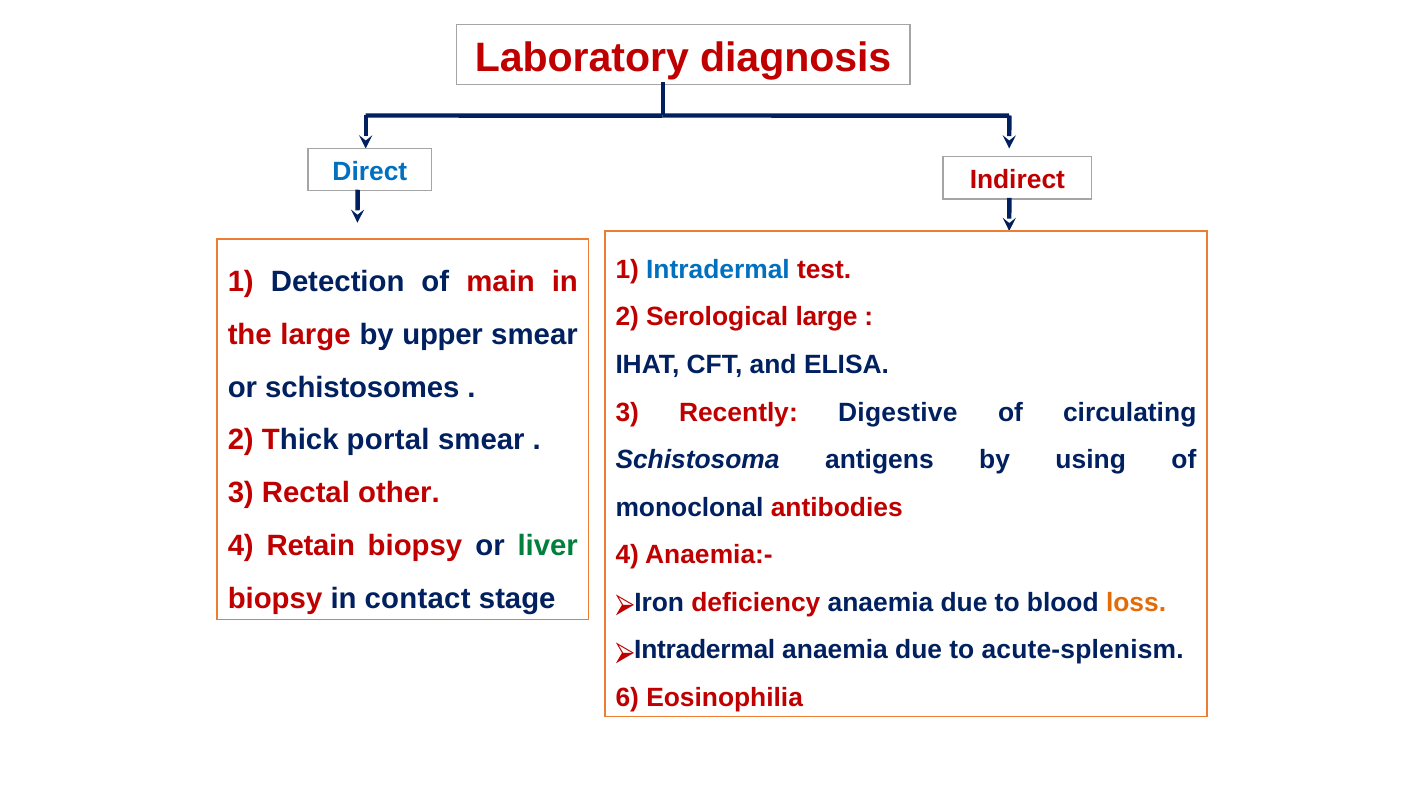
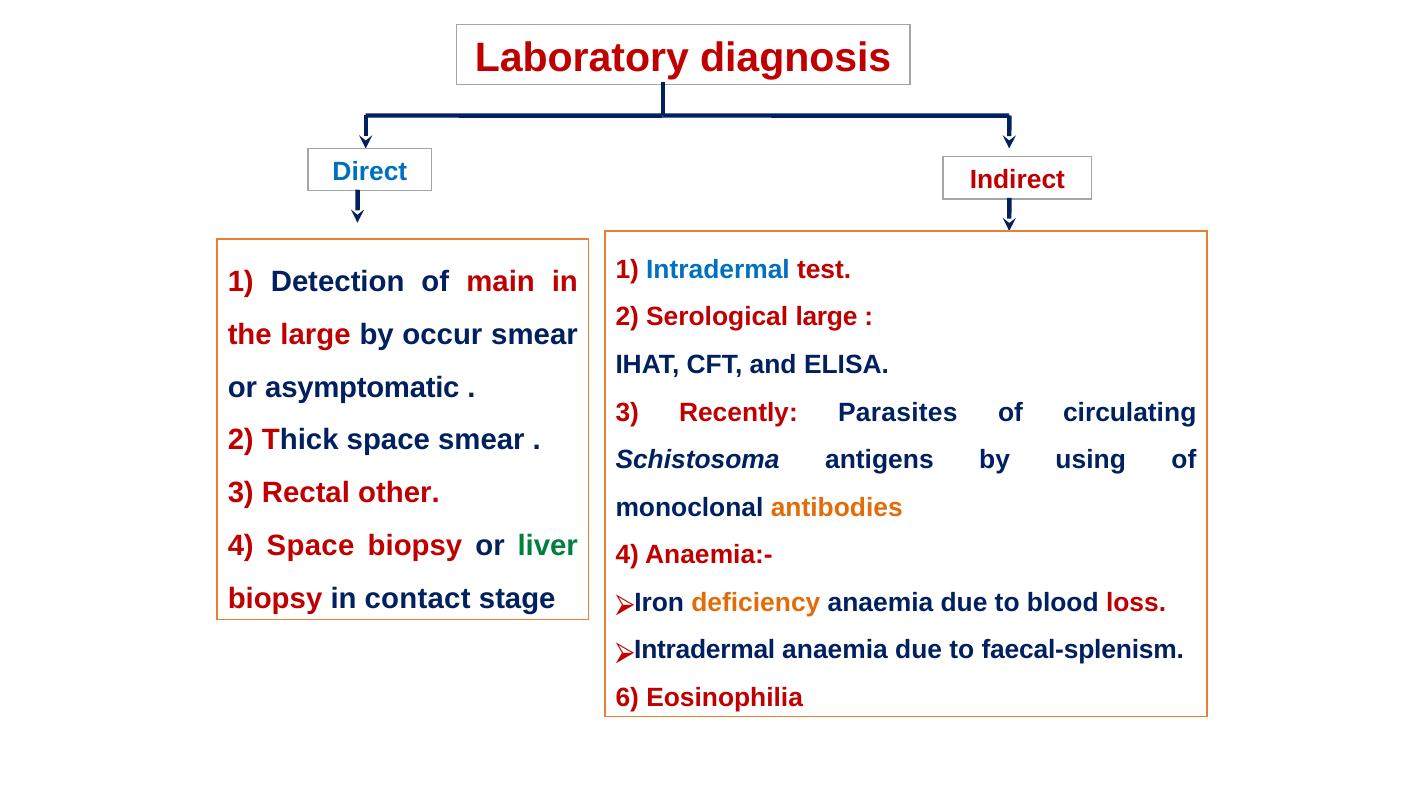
upper: upper -> occur
schistosomes: schistosomes -> asymptomatic
Digestive: Digestive -> Parasites
Thick portal: portal -> space
antibodies colour: red -> orange
4 Retain: Retain -> Space
deficiency colour: red -> orange
loss colour: orange -> red
acute-splenism: acute-splenism -> faecal-splenism
